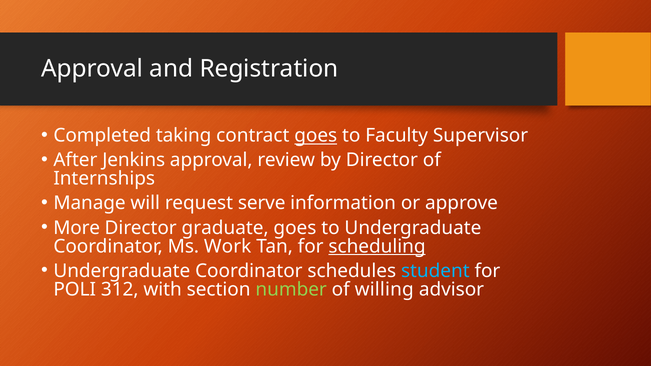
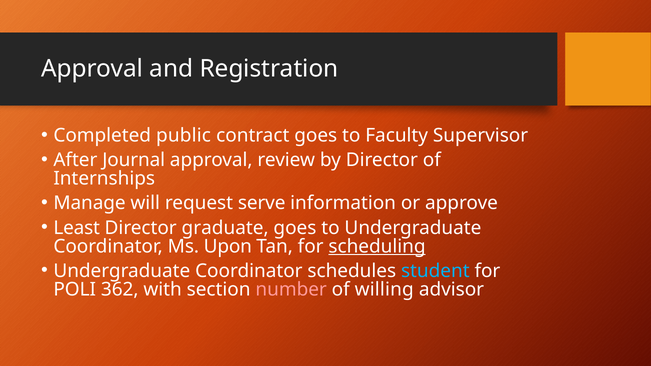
taking: taking -> public
goes at (316, 136) underline: present -> none
Jenkins: Jenkins -> Journal
More: More -> Least
Work: Work -> Upon
312: 312 -> 362
number colour: light green -> pink
